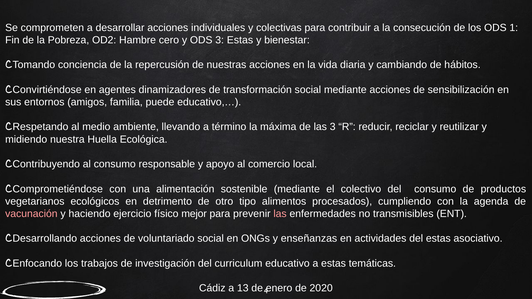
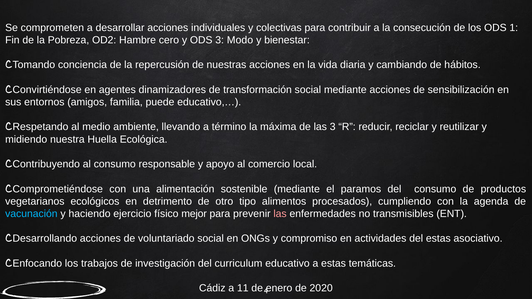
3 Estas: Estas -> Modo
colectivo: colectivo -> paramos
vacunación colour: pink -> light blue
enseñanzas: enseñanzas -> compromiso
13: 13 -> 11
